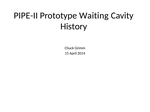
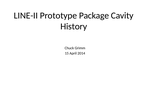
PIPE-II: PIPE-II -> LINE-II
Waiting: Waiting -> Package
